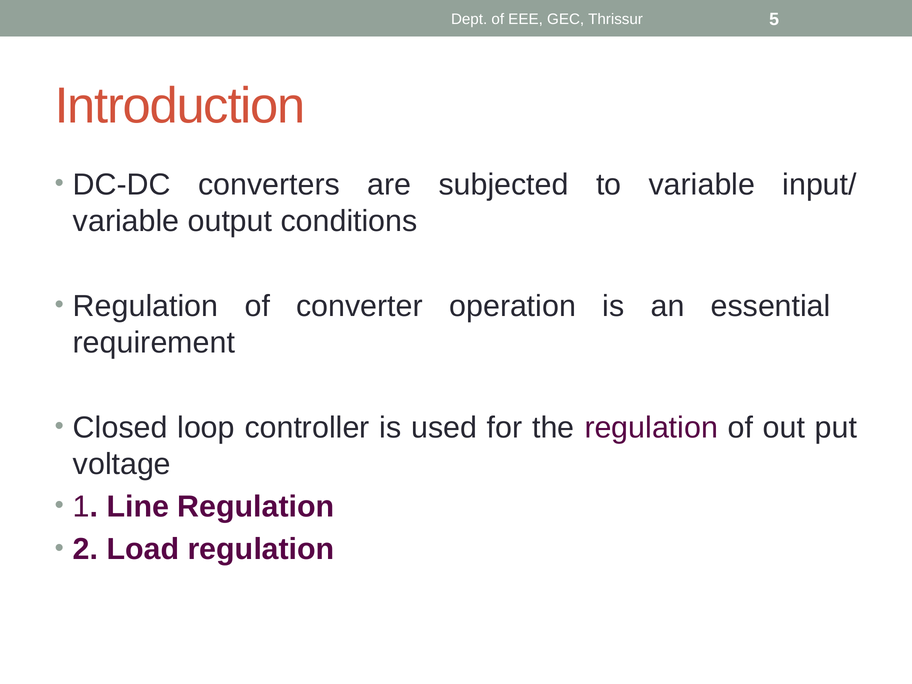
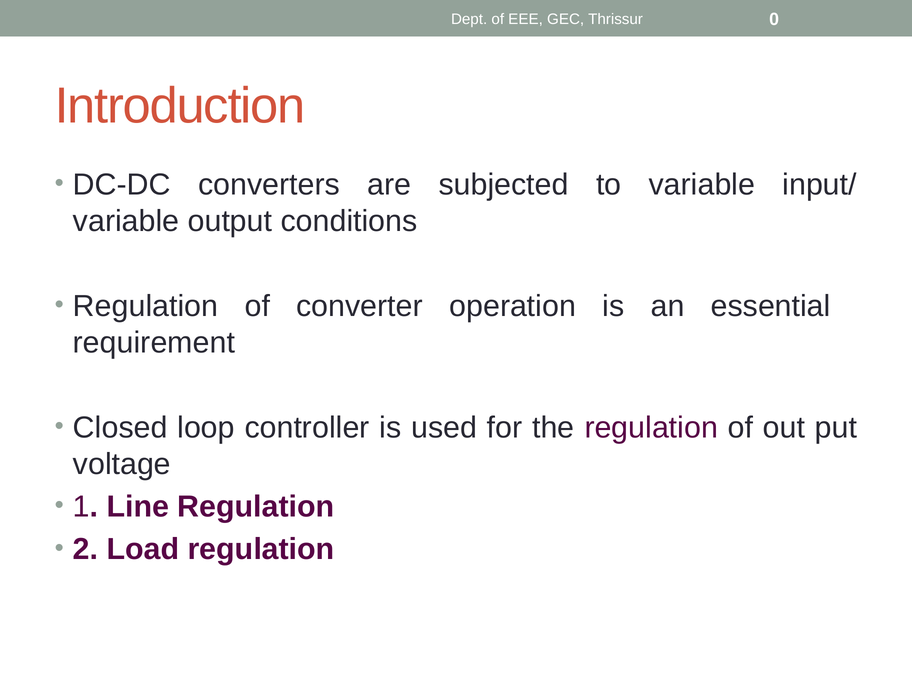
5: 5 -> 0
